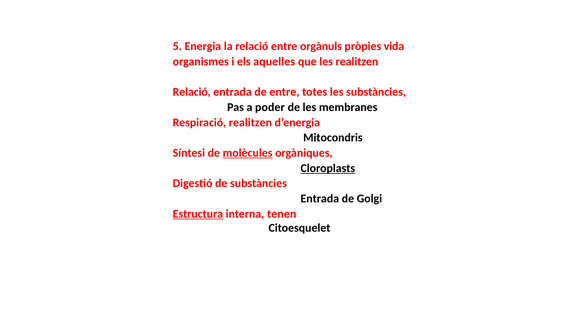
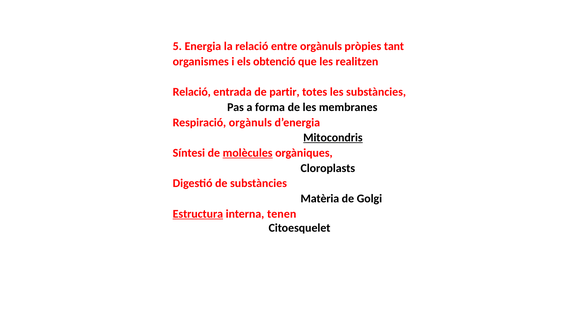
vida: vida -> tant
aquelles: aquelles -> obtenció
de entre: entre -> partir
poder: poder -> forma
Respiració realitzen: realitzen -> orgànuls
Mitocondris underline: none -> present
Cloroplasts underline: present -> none
Entrada at (320, 198): Entrada -> Matèria
